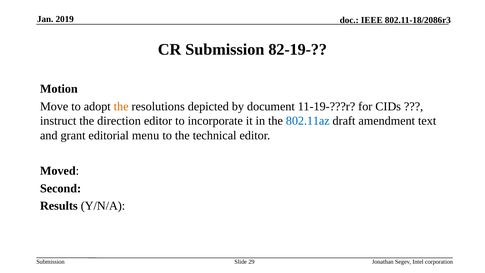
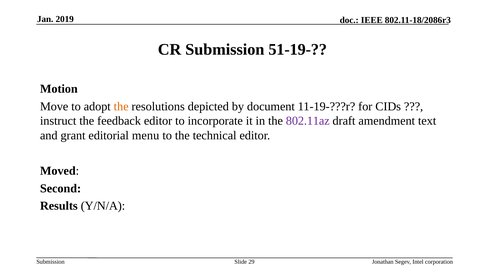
82-19-: 82-19- -> 51-19-
direction: direction -> feedback
802.11az colour: blue -> purple
